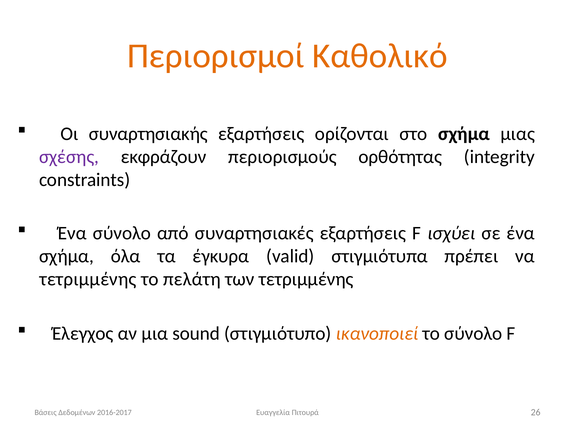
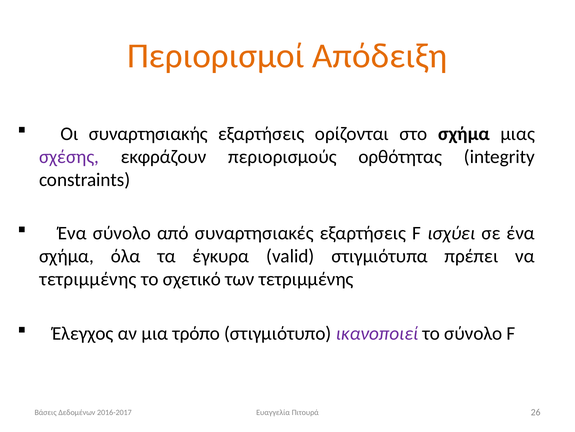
Καθολικό: Καθολικό -> Απόδειξη
πελάτη: πελάτη -> σχετικό
sound: sound -> τρόπο
ικανοποιεί colour: orange -> purple
